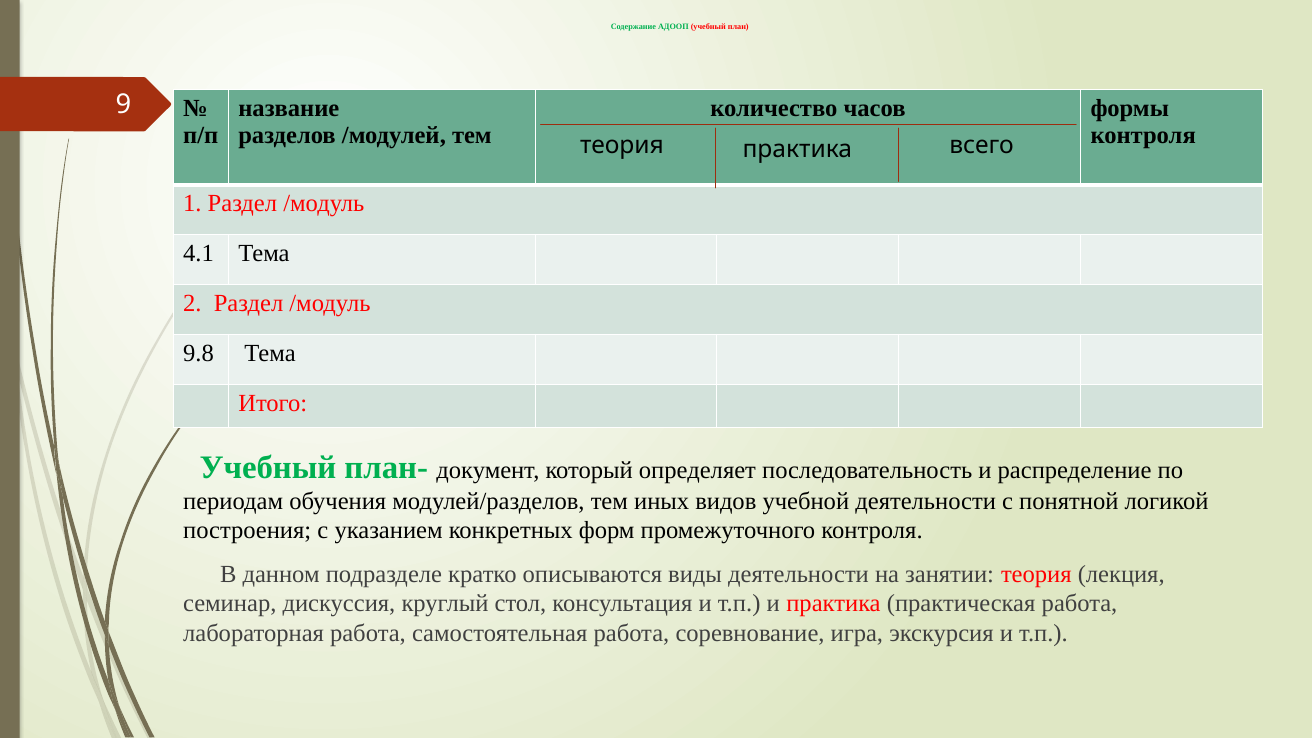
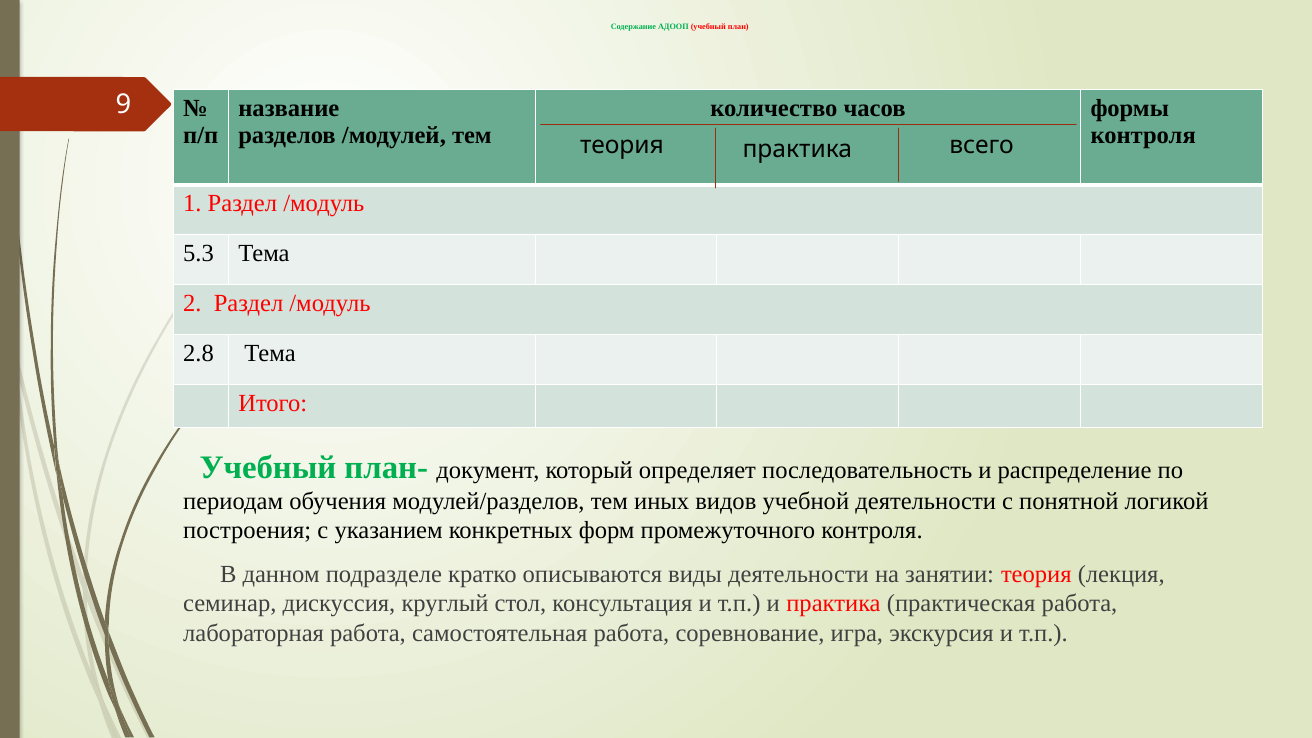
4.1: 4.1 -> 5.3
9.8: 9.8 -> 2.8
